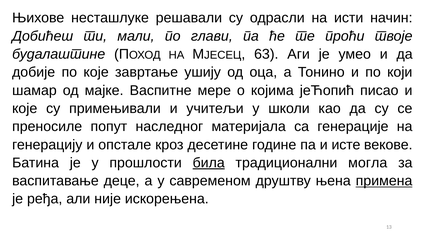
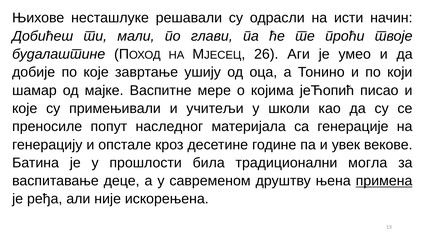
63: 63 -> 26
исте: исте -> увек
била underline: present -> none
